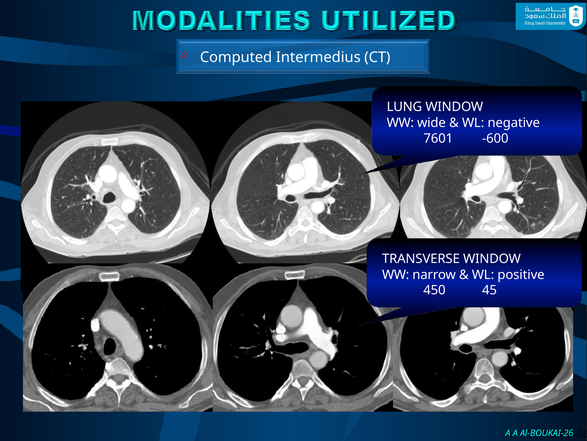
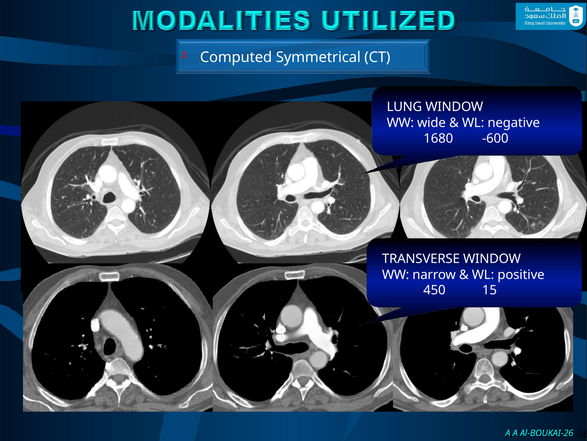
Intermedius: Intermedius -> Symmetrical
7601: 7601 -> 1680
45: 45 -> 15
